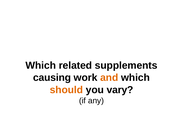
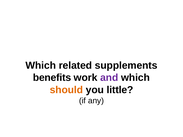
causing: causing -> benefits
and colour: orange -> purple
vary: vary -> little
